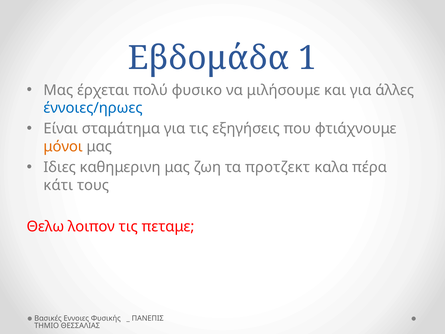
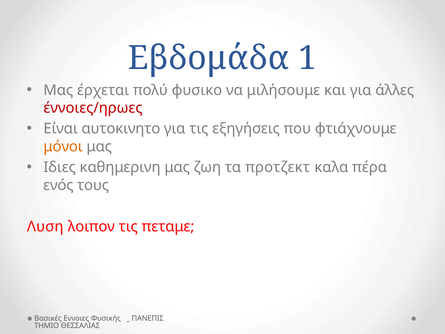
έννοιες/ηρωες colour: blue -> red
σταμάτημα: σταμάτημα -> αυτοκινητο
κάτι: κάτι -> ενός
Θελω: Θελω -> Λυση
